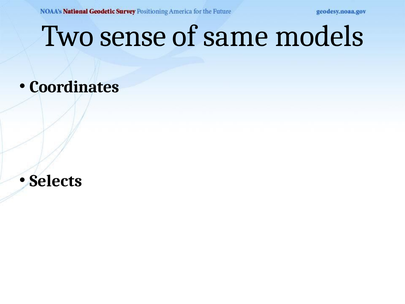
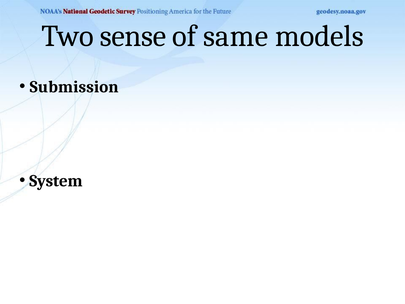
Coordinates: Coordinates -> Submission
Selects: Selects -> System
